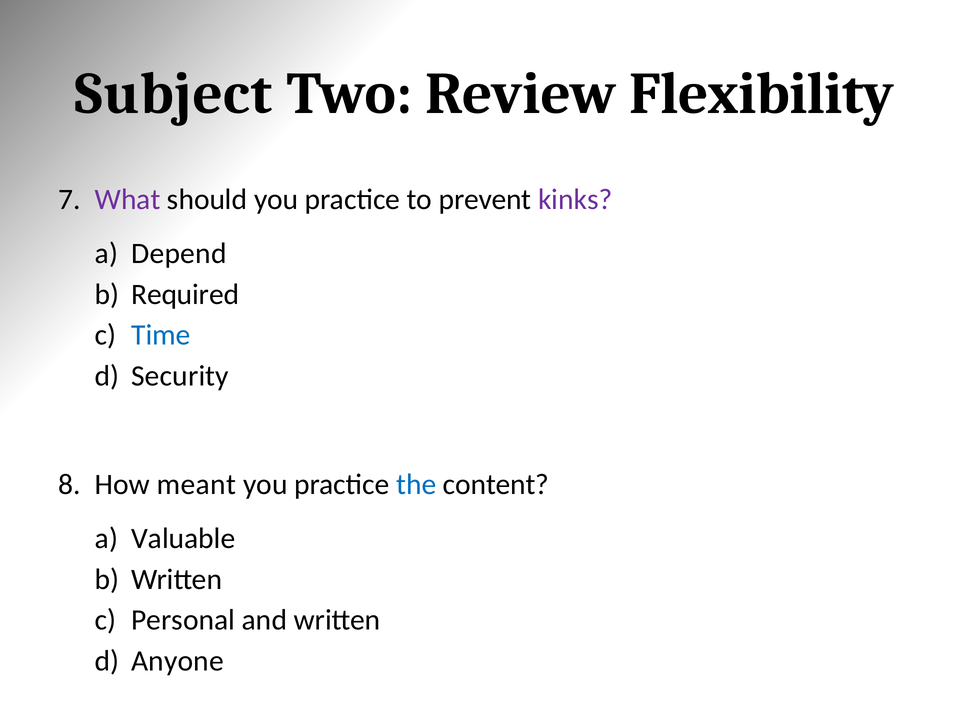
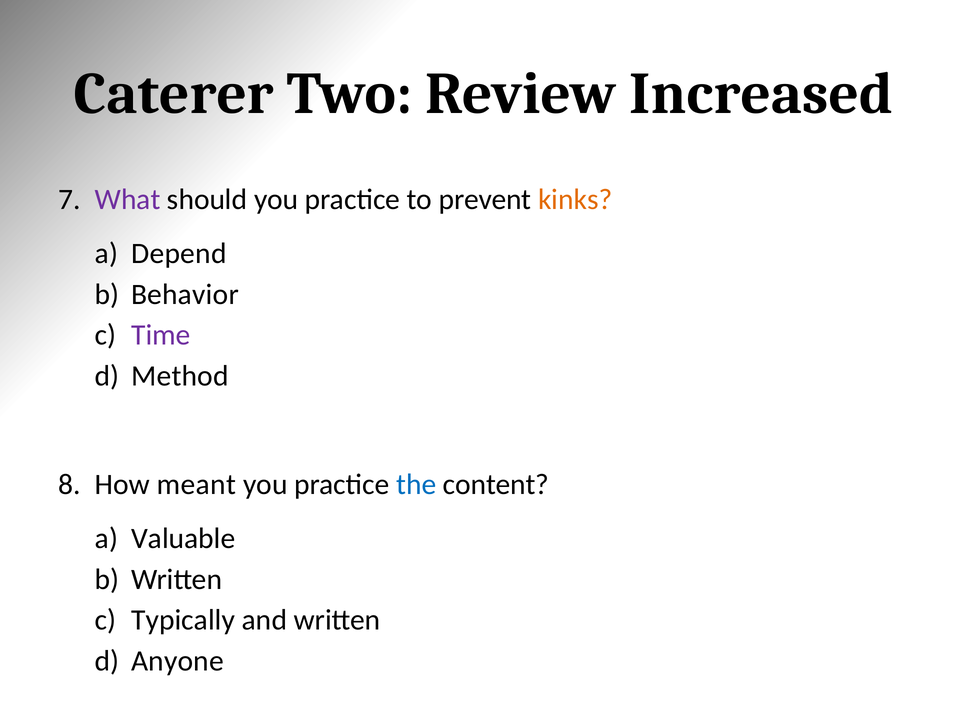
Subject: Subject -> Caterer
Flexibility: Flexibility -> Increased
kinks colour: purple -> orange
Required: Required -> Behavior
Time colour: blue -> purple
Security: Security -> Method
Personal: Personal -> Typically
